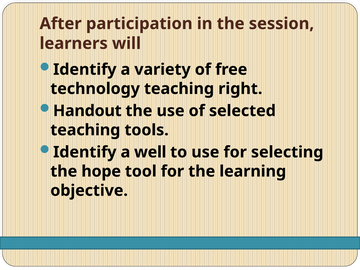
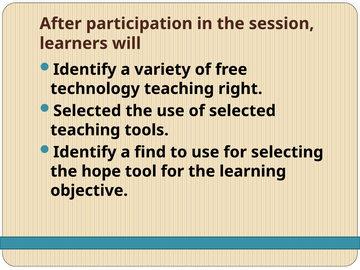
Handout at (87, 111): Handout -> Selected
well: well -> find
